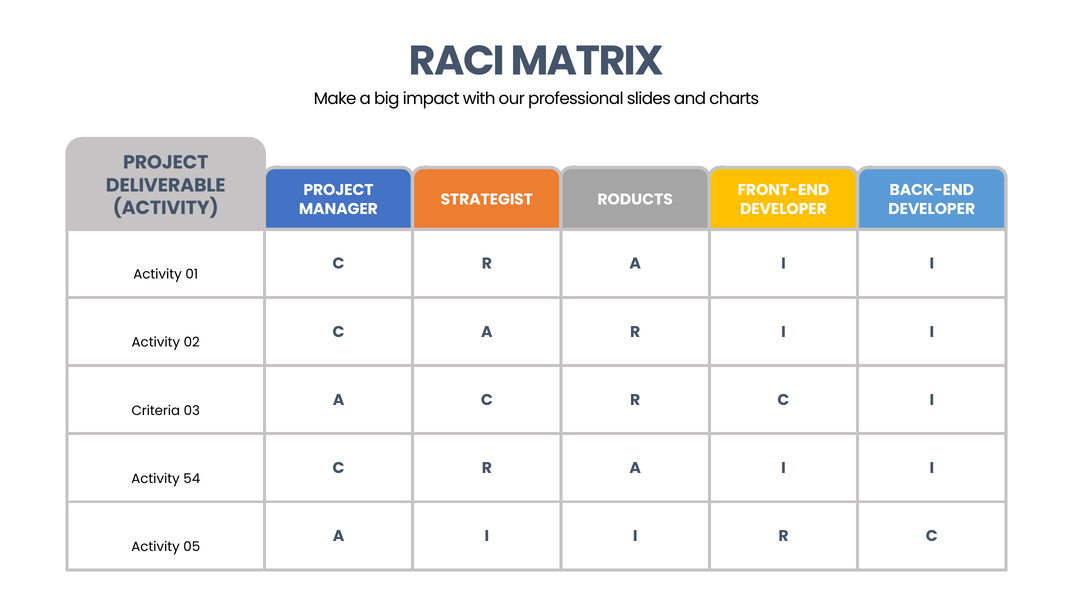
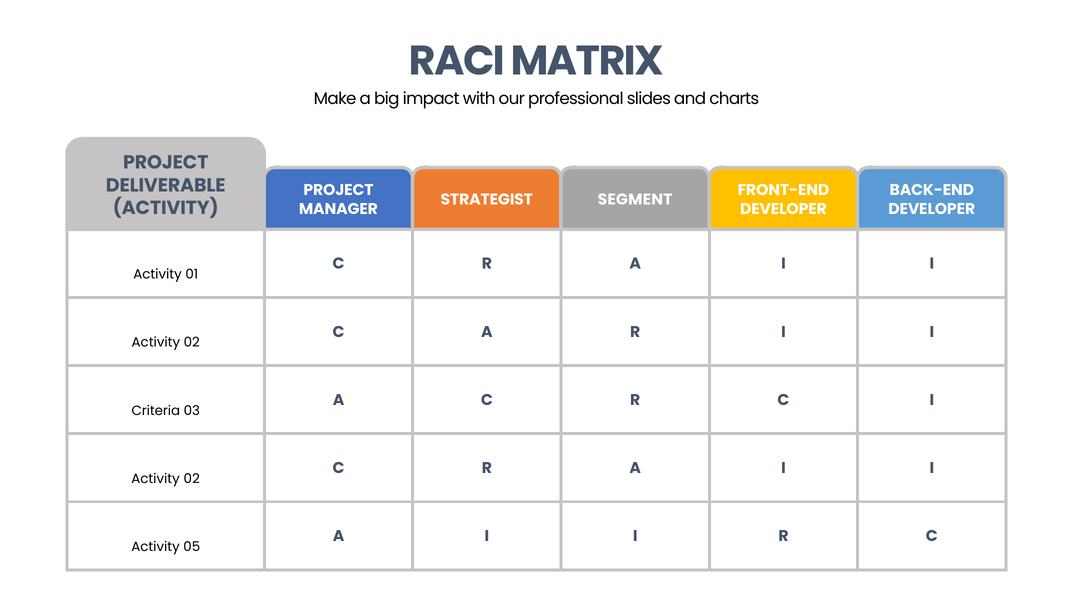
RODUCTS: RODUCTS -> SEGMENT
54 at (192, 479): 54 -> 02
